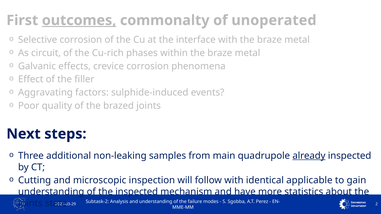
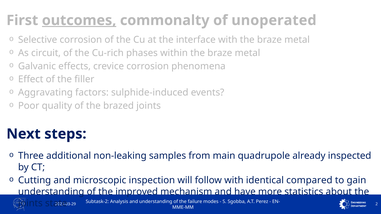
already underline: present -> none
applicable: applicable -> compared
the inspected: inspected -> improved
